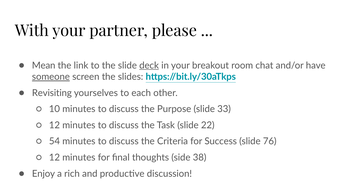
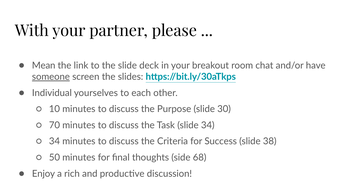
deck underline: present -> none
Revisiting: Revisiting -> Individual
33: 33 -> 30
12 at (54, 125): 12 -> 70
slide 22: 22 -> 34
54 at (54, 141): 54 -> 34
76: 76 -> 38
12 at (54, 157): 12 -> 50
38: 38 -> 68
